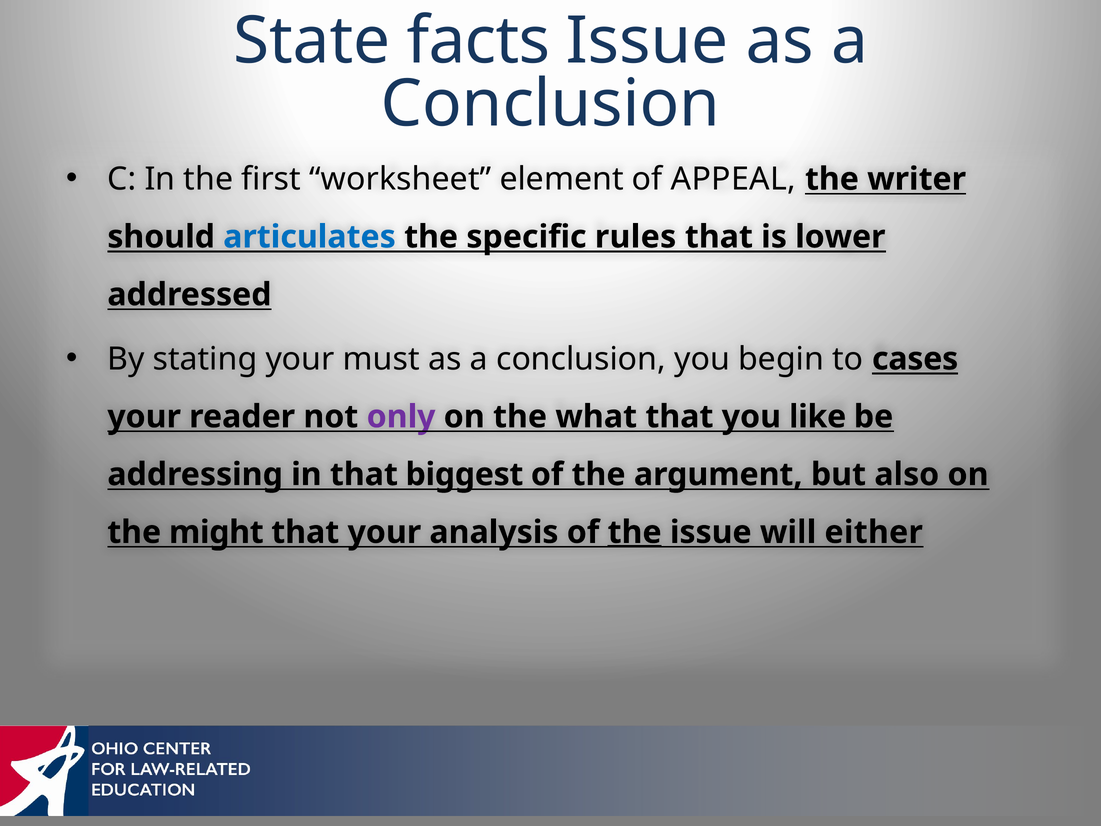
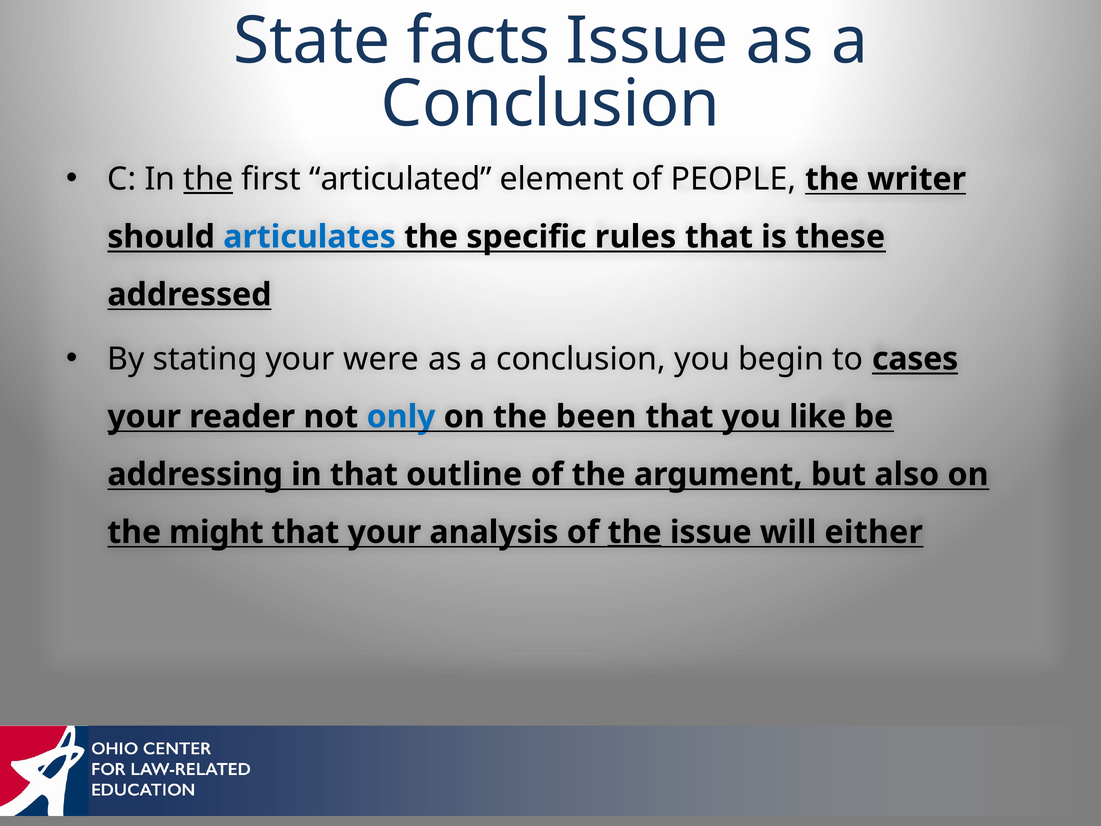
the at (208, 179) underline: none -> present
worksheet: worksheet -> articulated
APPEAL: APPEAL -> PEOPLE
lower: lower -> these
must: must -> were
only colour: purple -> blue
what: what -> been
biggest: biggest -> outline
